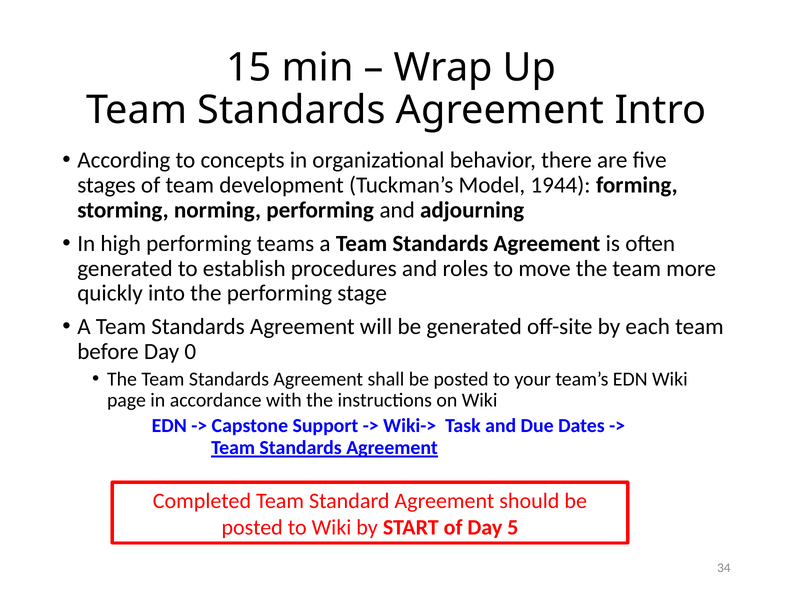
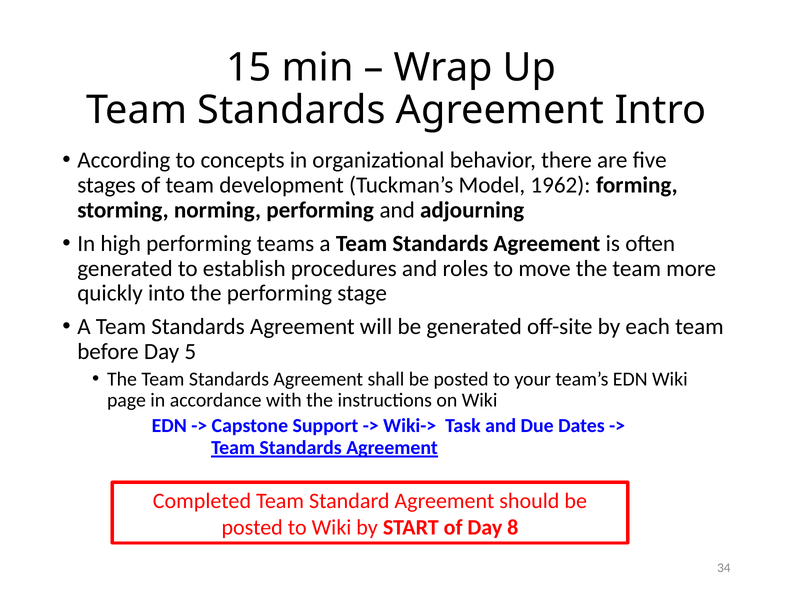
1944: 1944 -> 1962
0: 0 -> 5
5: 5 -> 8
